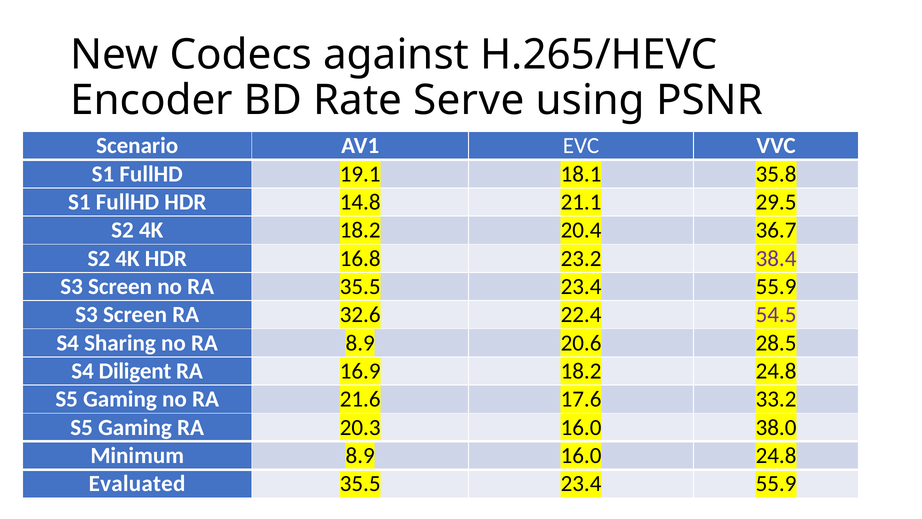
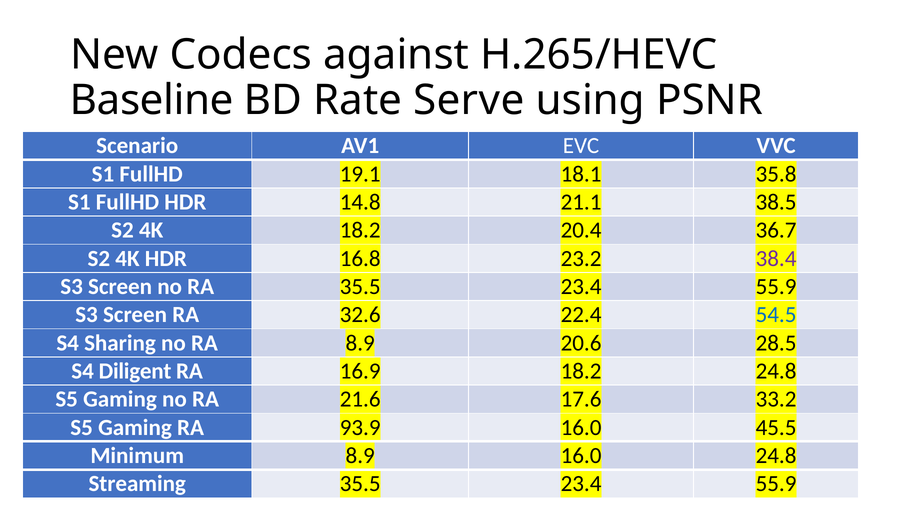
Encoder: Encoder -> Baseline
29.5: 29.5 -> 38.5
54.5 colour: purple -> blue
20.3: 20.3 -> 93.9
38.0: 38.0 -> 45.5
Evaluated: Evaluated -> Streaming
